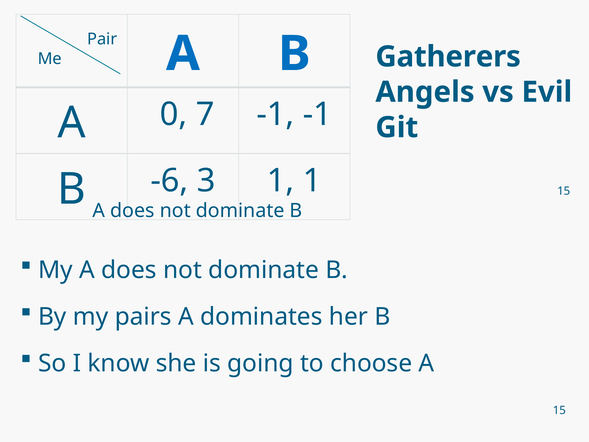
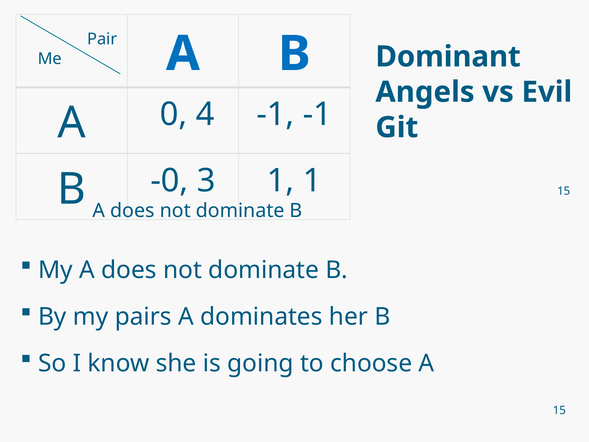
Gatherers: Gatherers -> Dominant
7: 7 -> 4
-6: -6 -> -0
